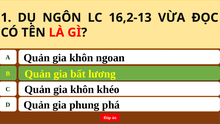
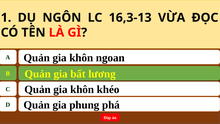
16,2-13: 16,2-13 -> 16,3-13
